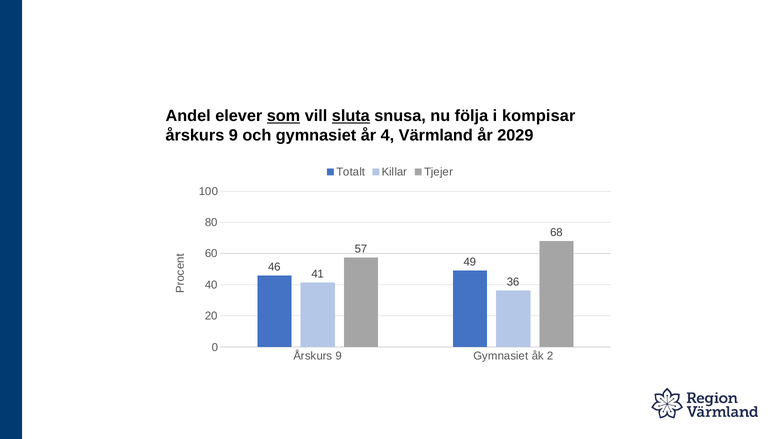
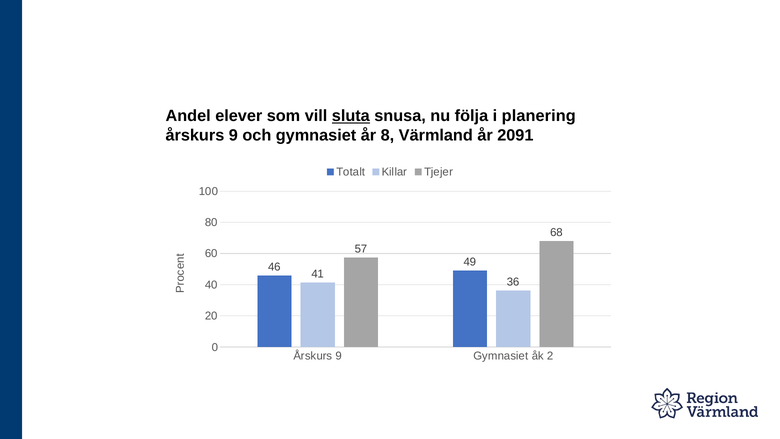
som underline: present -> none
kompisar: kompisar -> planering
4: 4 -> 8
2029: 2029 -> 2091
